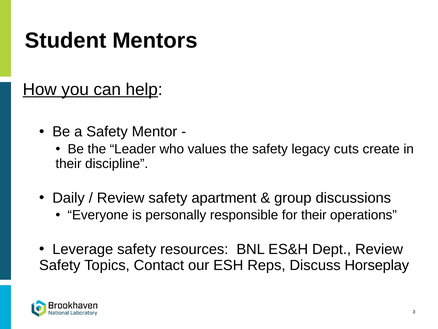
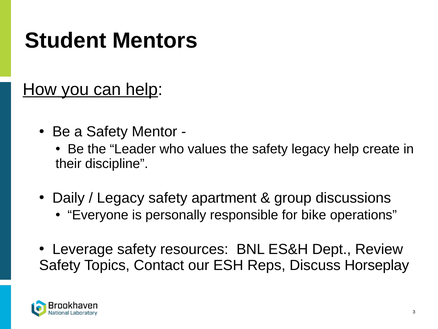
legacy cuts: cuts -> help
Review at (121, 198): Review -> Legacy
for their: their -> bike
